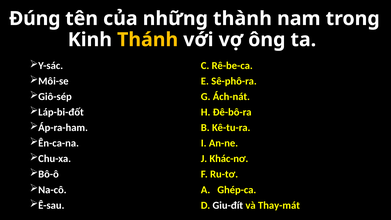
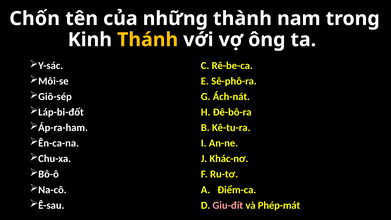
Đúng: Đúng -> Chốn
Ghép-ca: Ghép-ca -> Điểm-ca
Giu-đít colour: white -> pink
Thay-mát: Thay-mát -> Phép-mát
